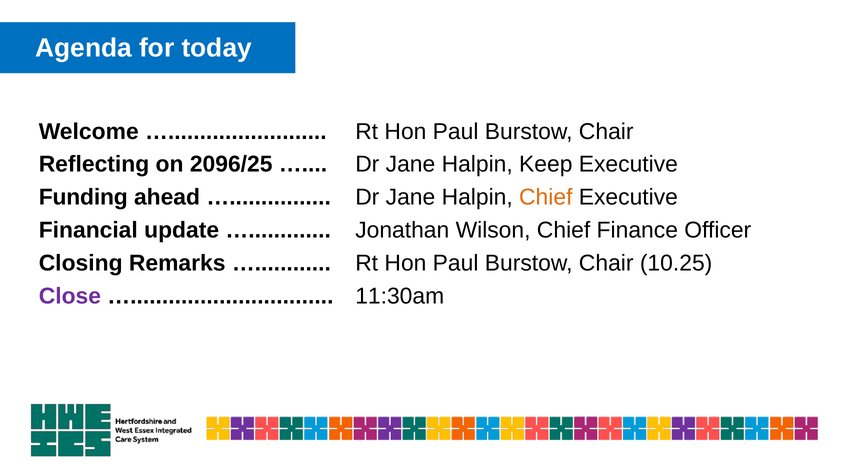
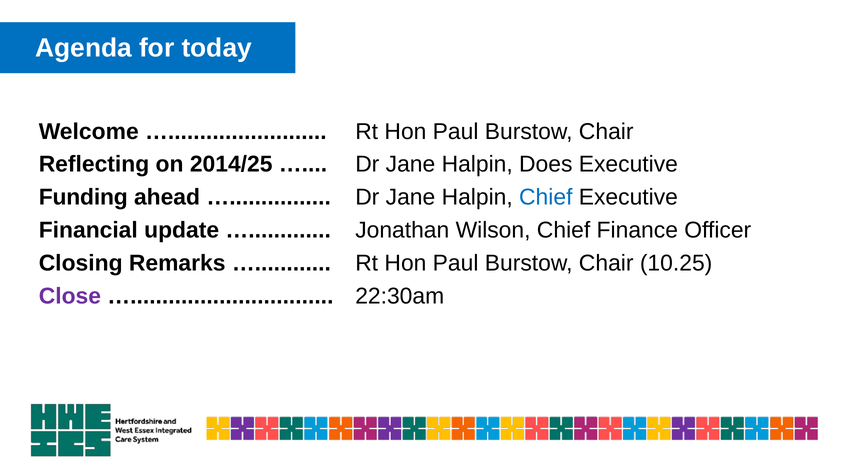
2096/25: 2096/25 -> 2014/25
Keep: Keep -> Does
Chief at (546, 197) colour: orange -> blue
11:30am: 11:30am -> 22:30am
